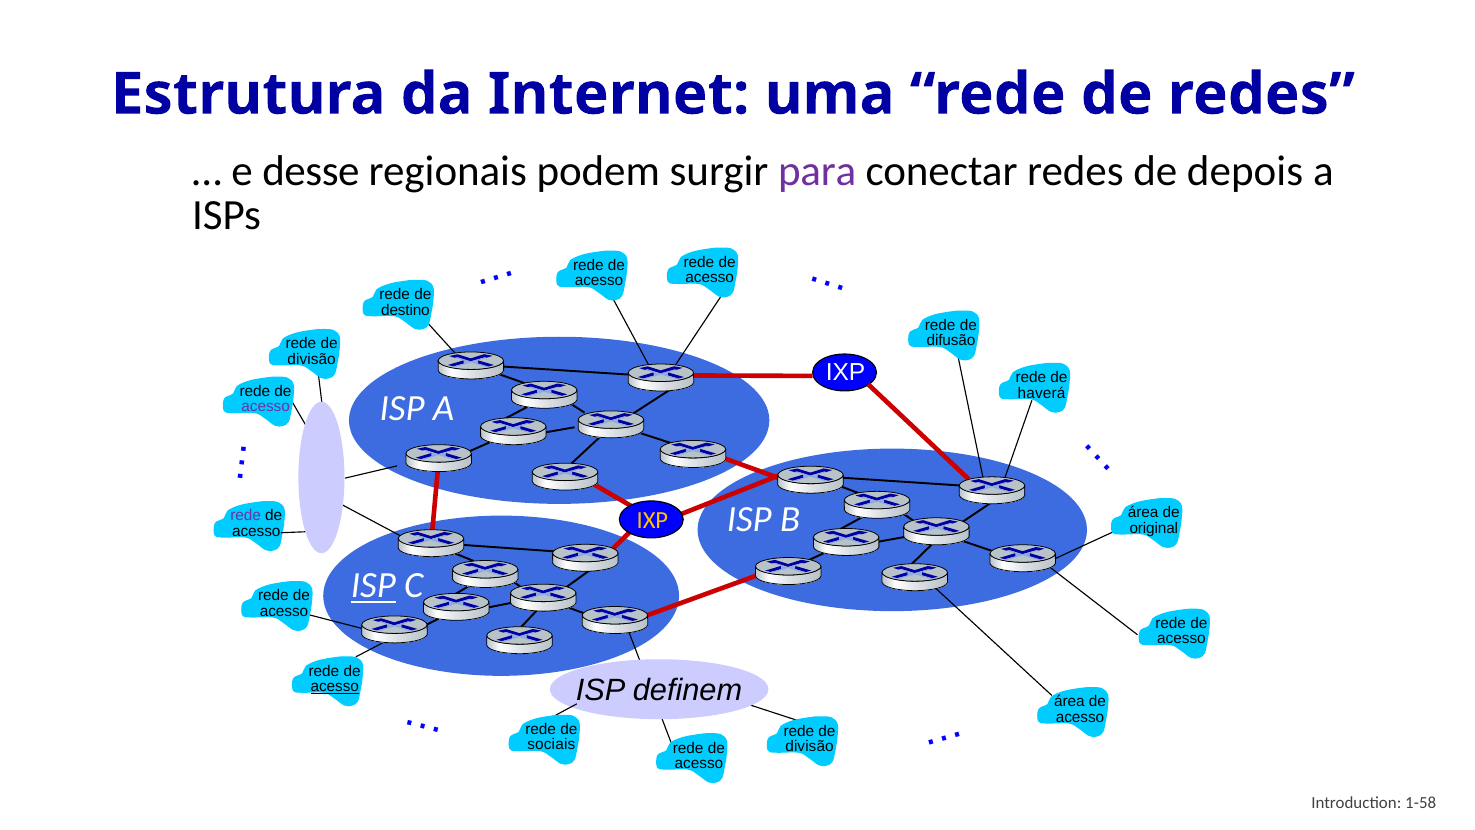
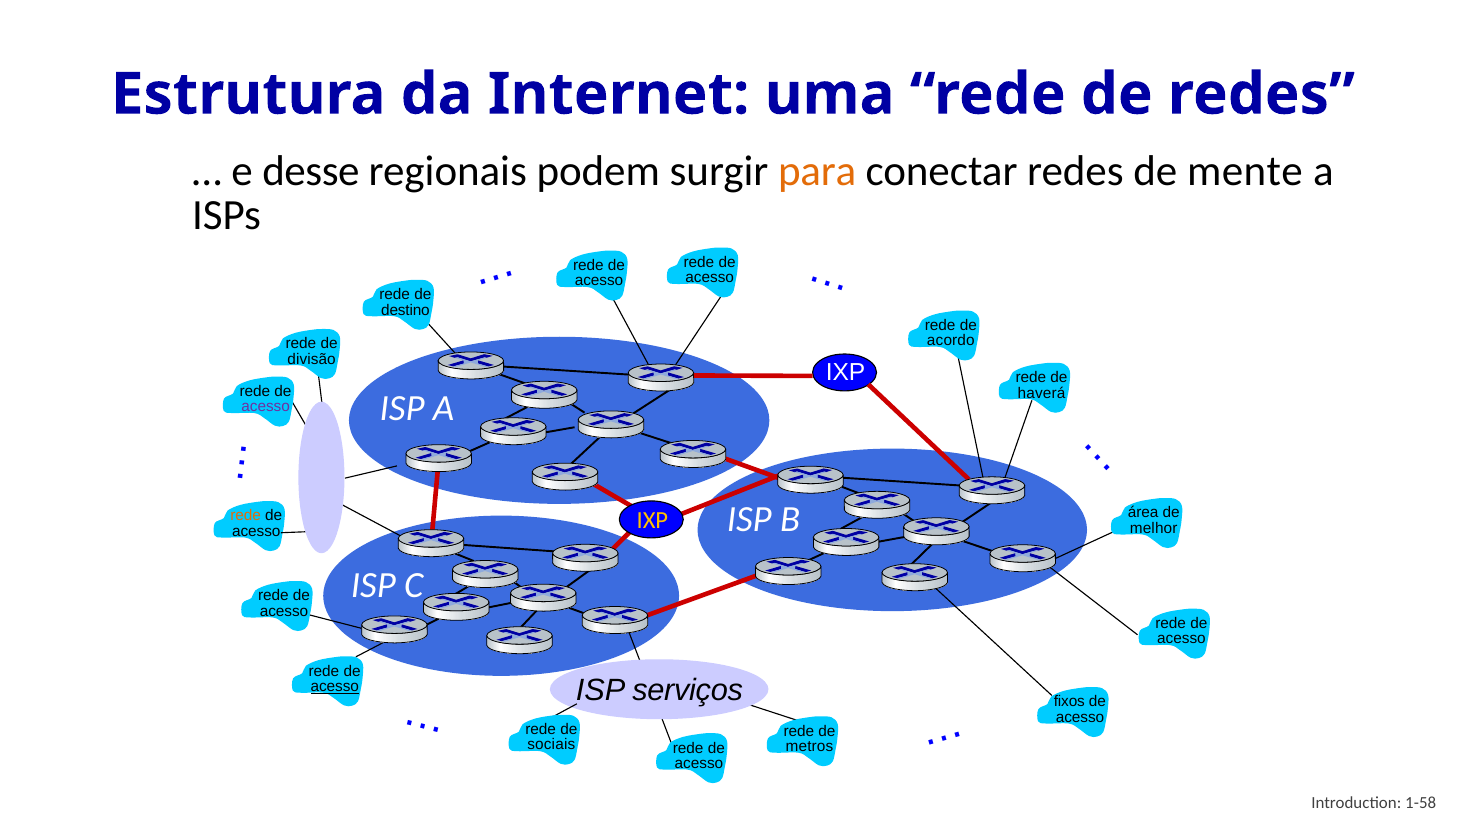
para colour: purple -> orange
depois: depois -> mente
difusão: difusão -> acordo
rede at (246, 516) colour: purple -> orange
original: original -> melhor
ISP at (373, 586) underline: present -> none
definem: definem -> serviços
área at (1069, 702): área -> fixos
divisão at (810, 746): divisão -> metros
